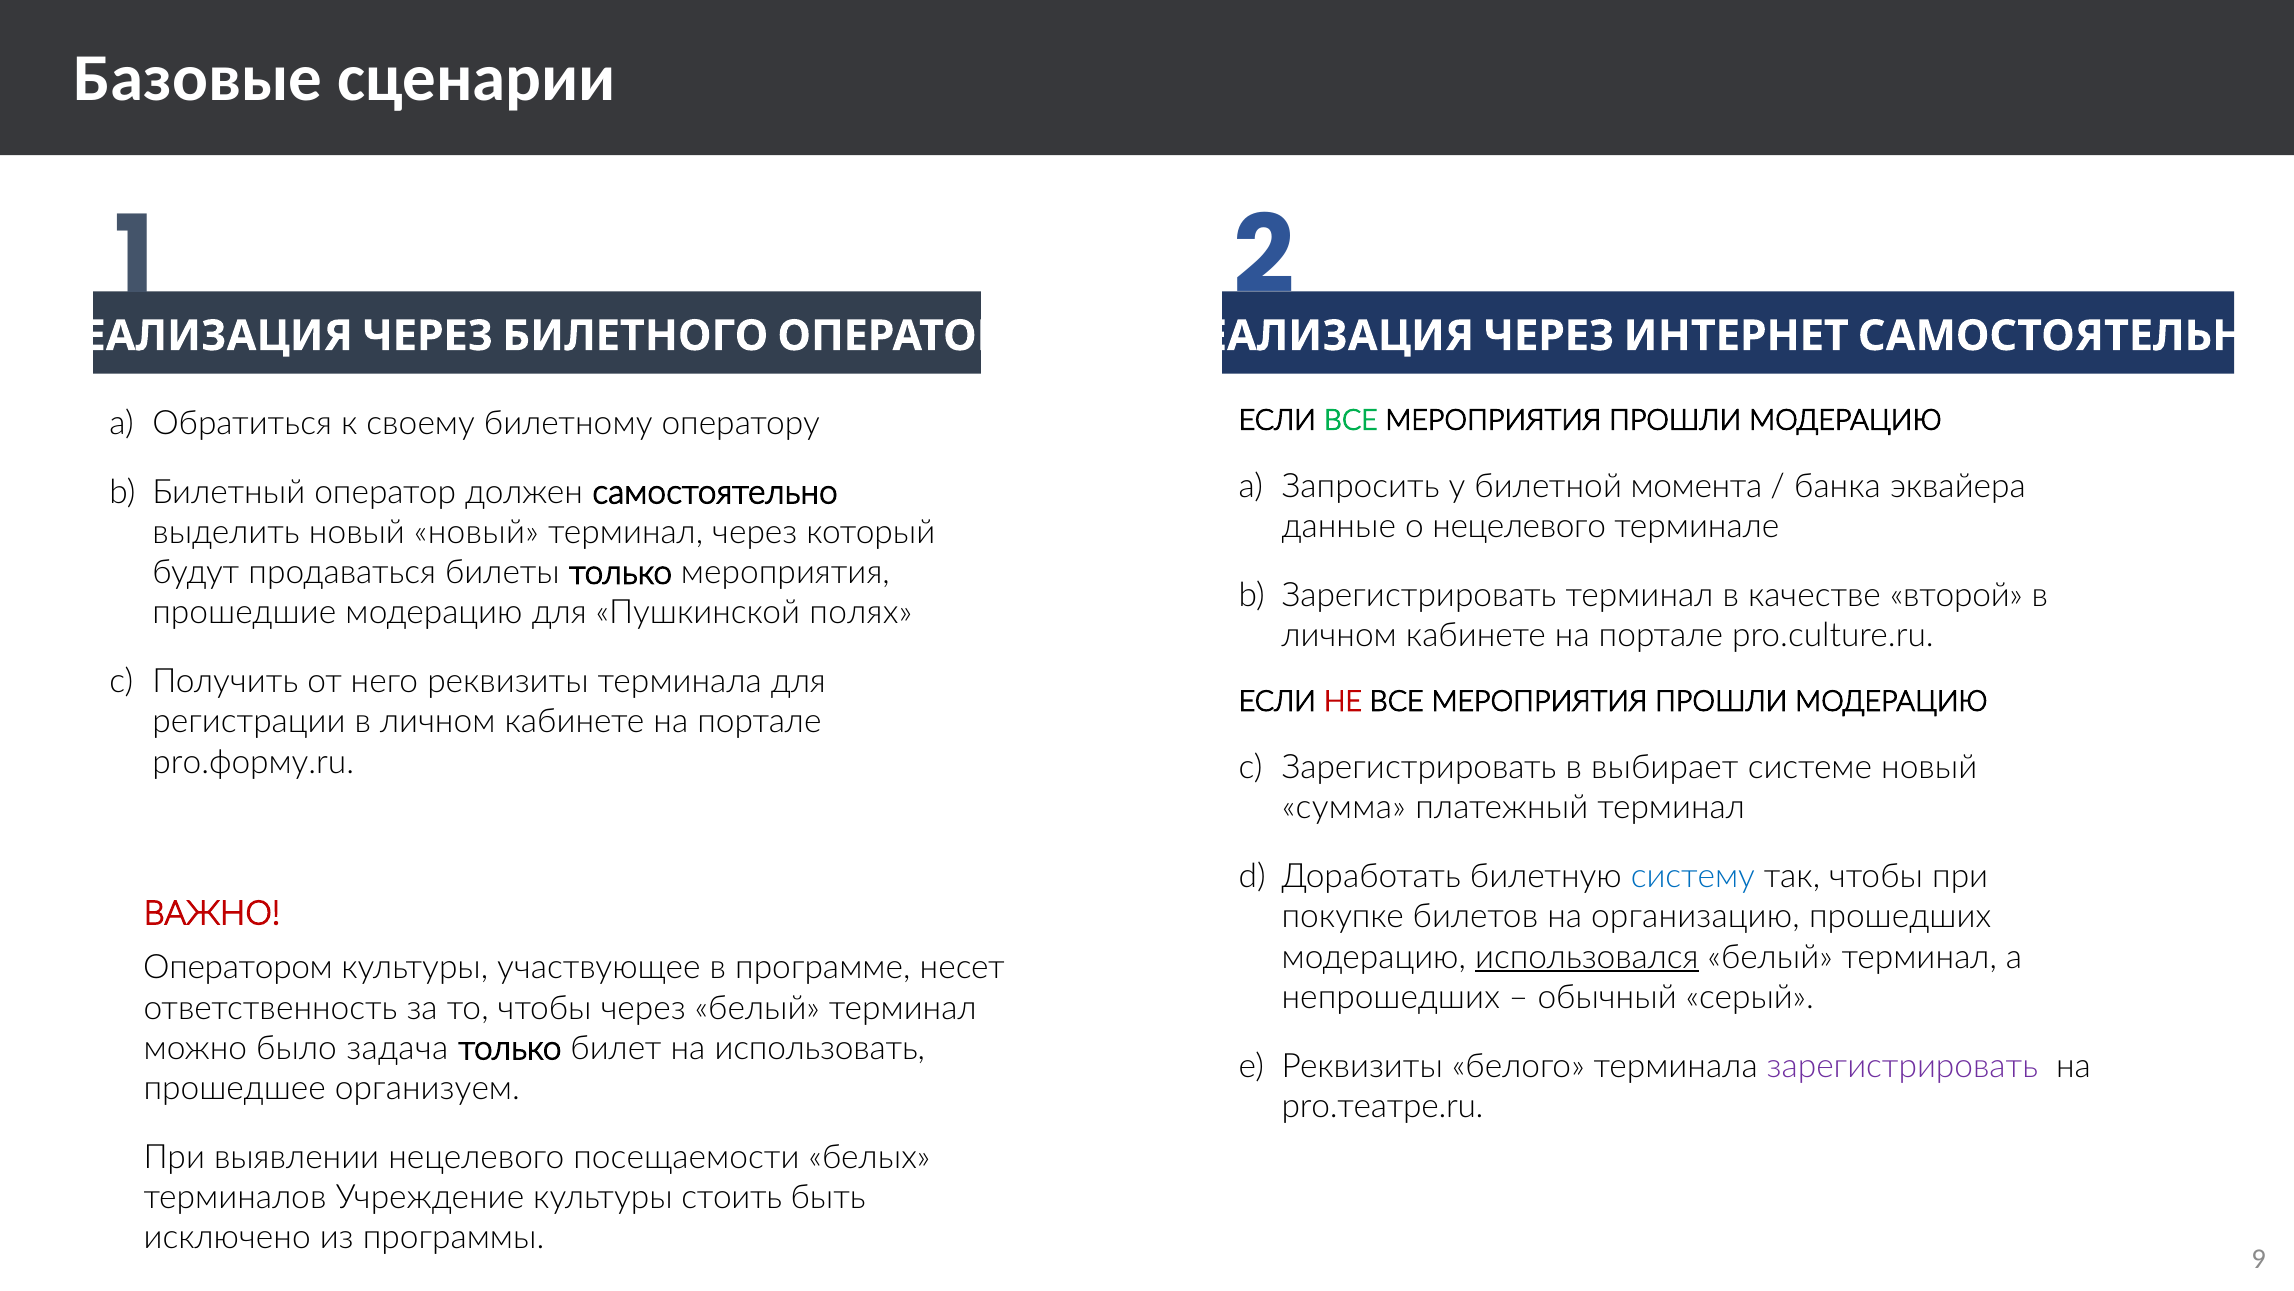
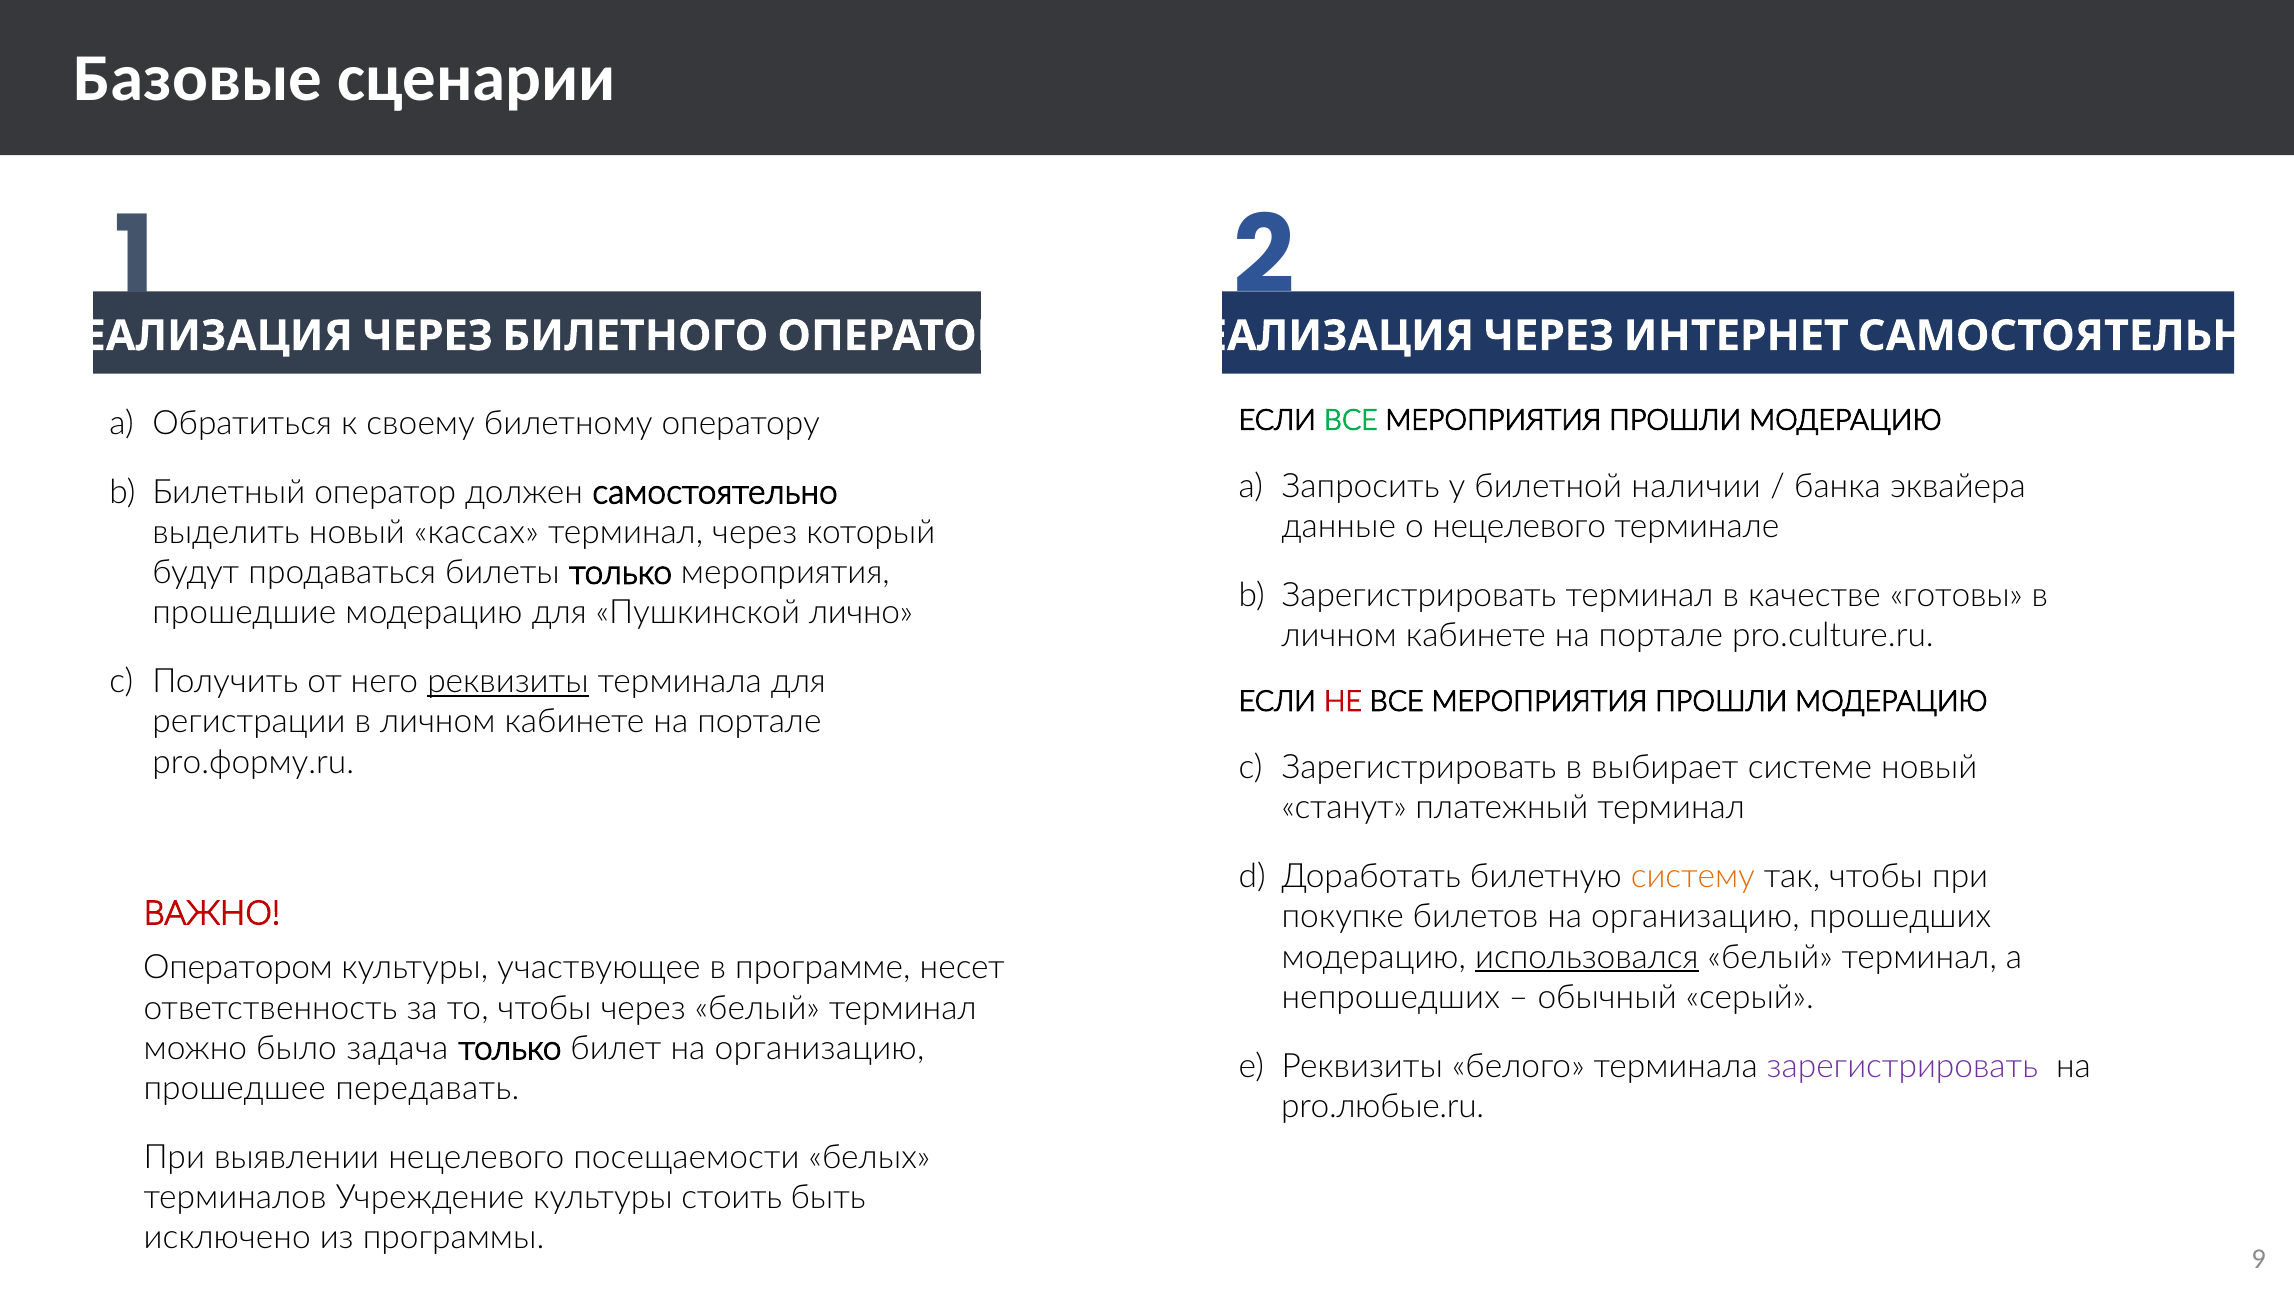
момента: момента -> наличии
новый новый: новый -> кассах
второй: второй -> готовы
полях: полях -> лично
реквизиты at (508, 681) underline: none -> present
сумма: сумма -> станут
систему colour: blue -> orange
билет на использовать: использовать -> организацию
организуем: организуем -> передавать
pro.театре.ru: pro.театре.ru -> pro.любые.ru
